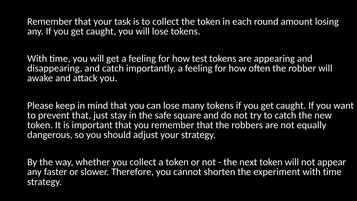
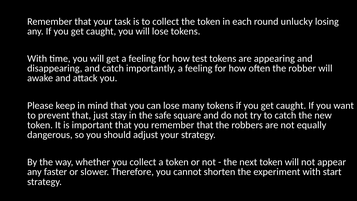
amount: amount -> unlucky
experiment with time: time -> start
